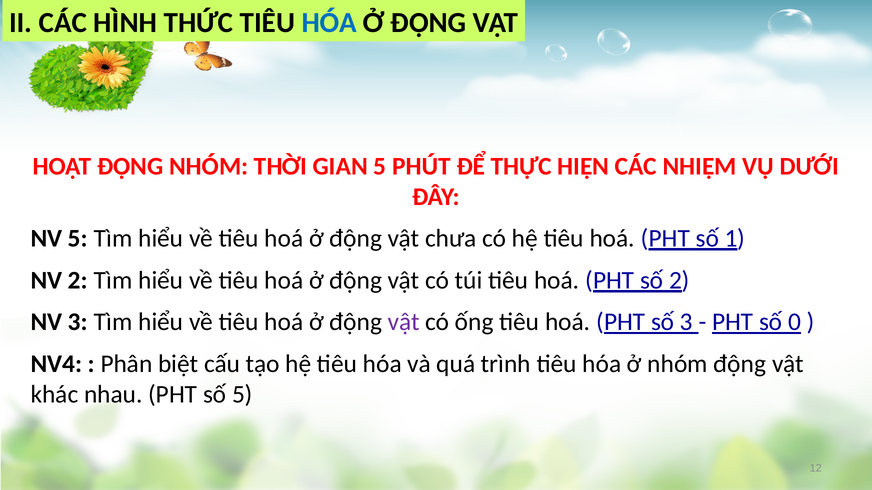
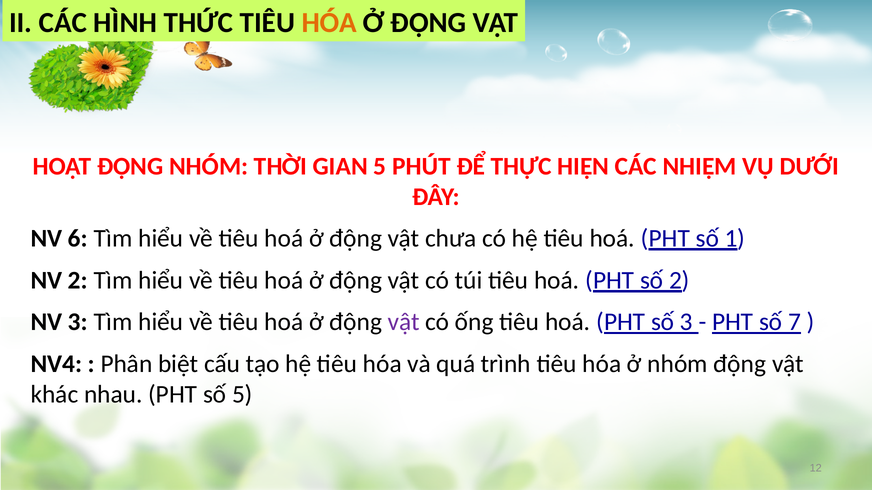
HÓA at (329, 23) colour: blue -> orange
NV 5: 5 -> 6
0: 0 -> 7
